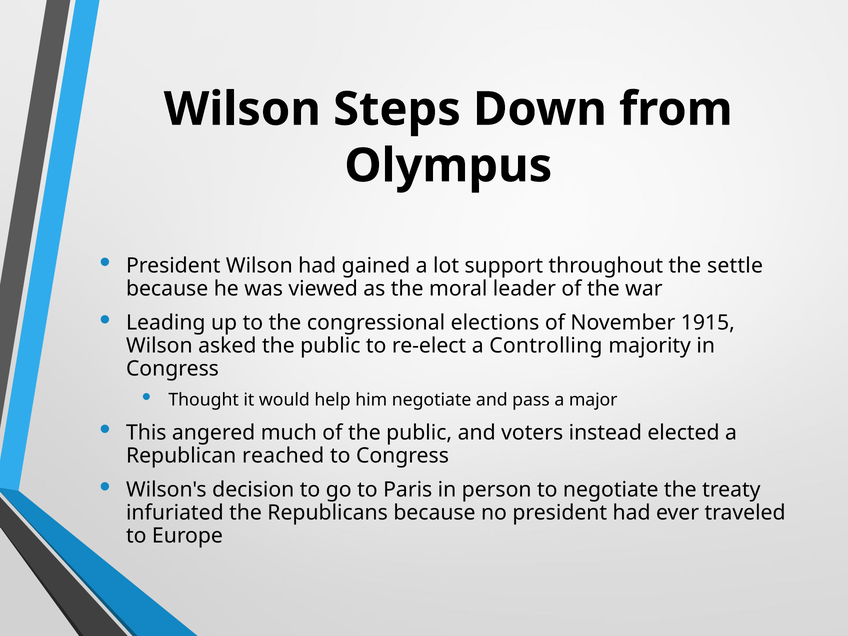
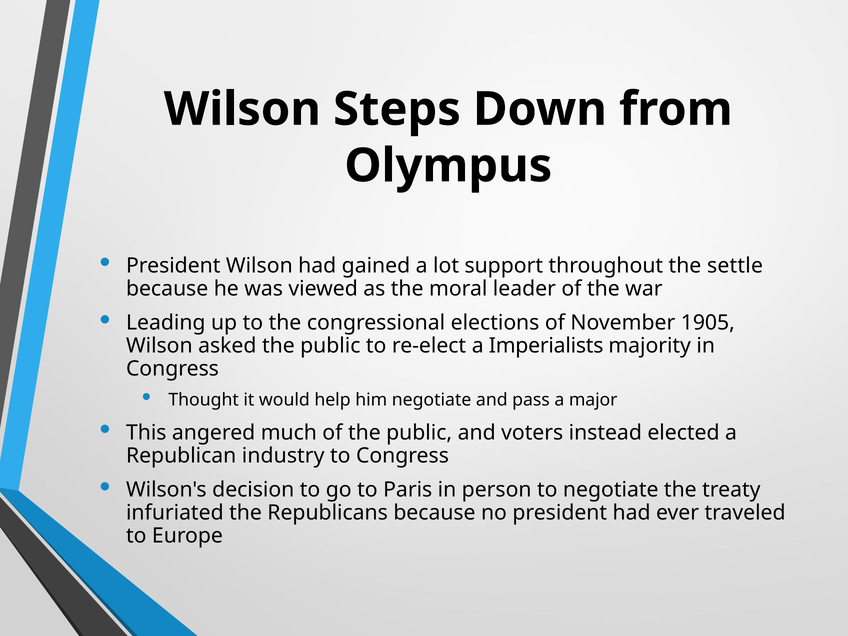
1915: 1915 -> 1905
Controlling: Controlling -> Imperialists
reached: reached -> industry
